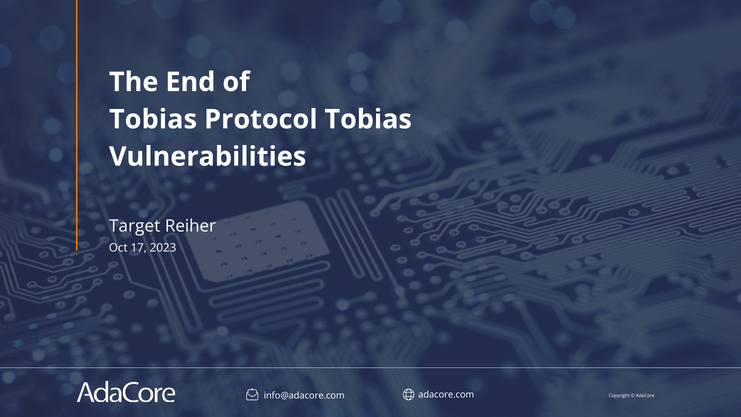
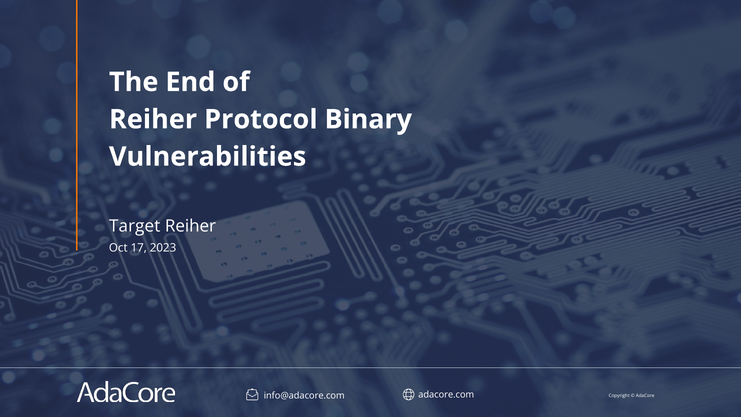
Tobias at (153, 119): Tobias -> Reiher
Protocol Tobias: Tobias -> Binary
